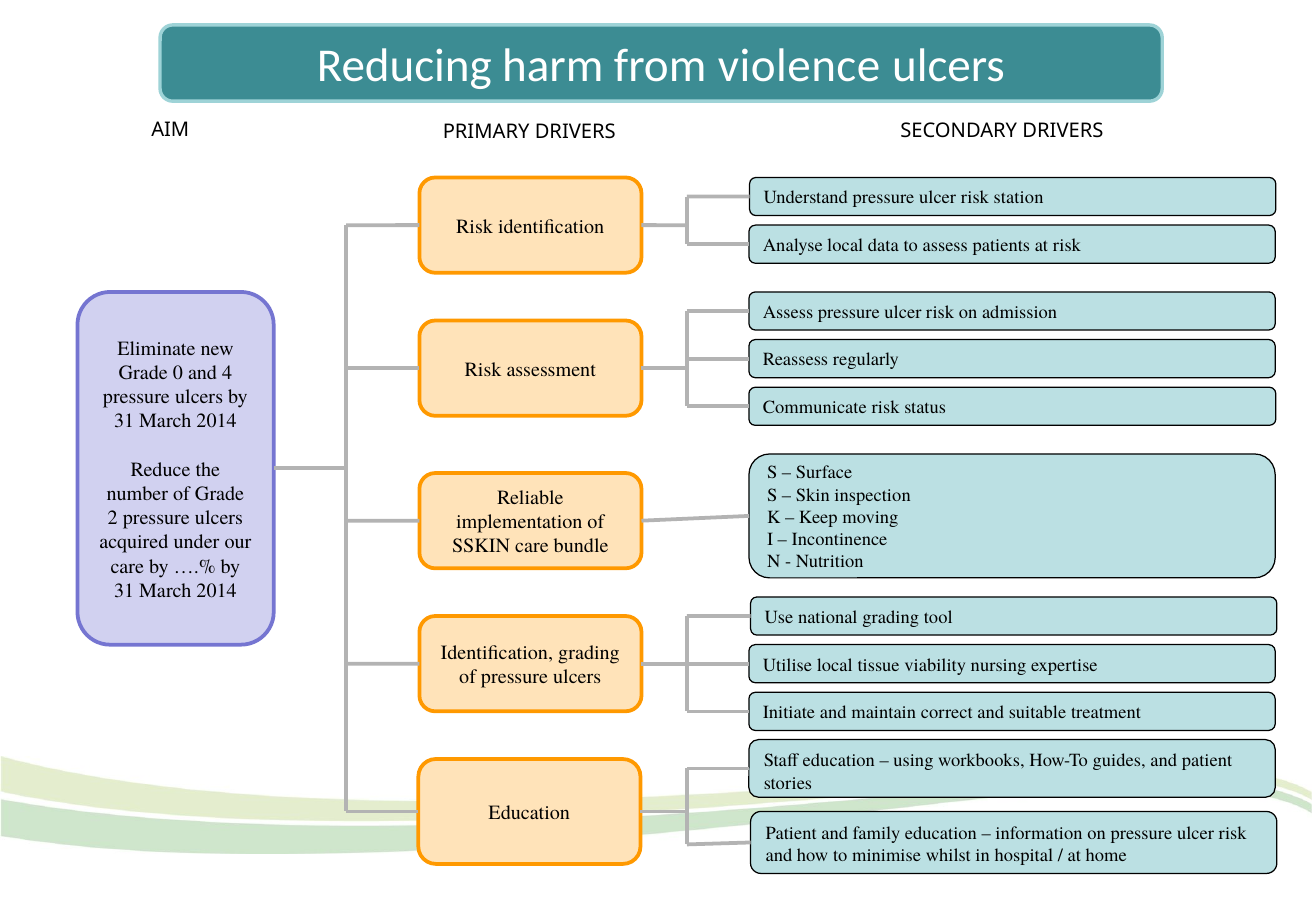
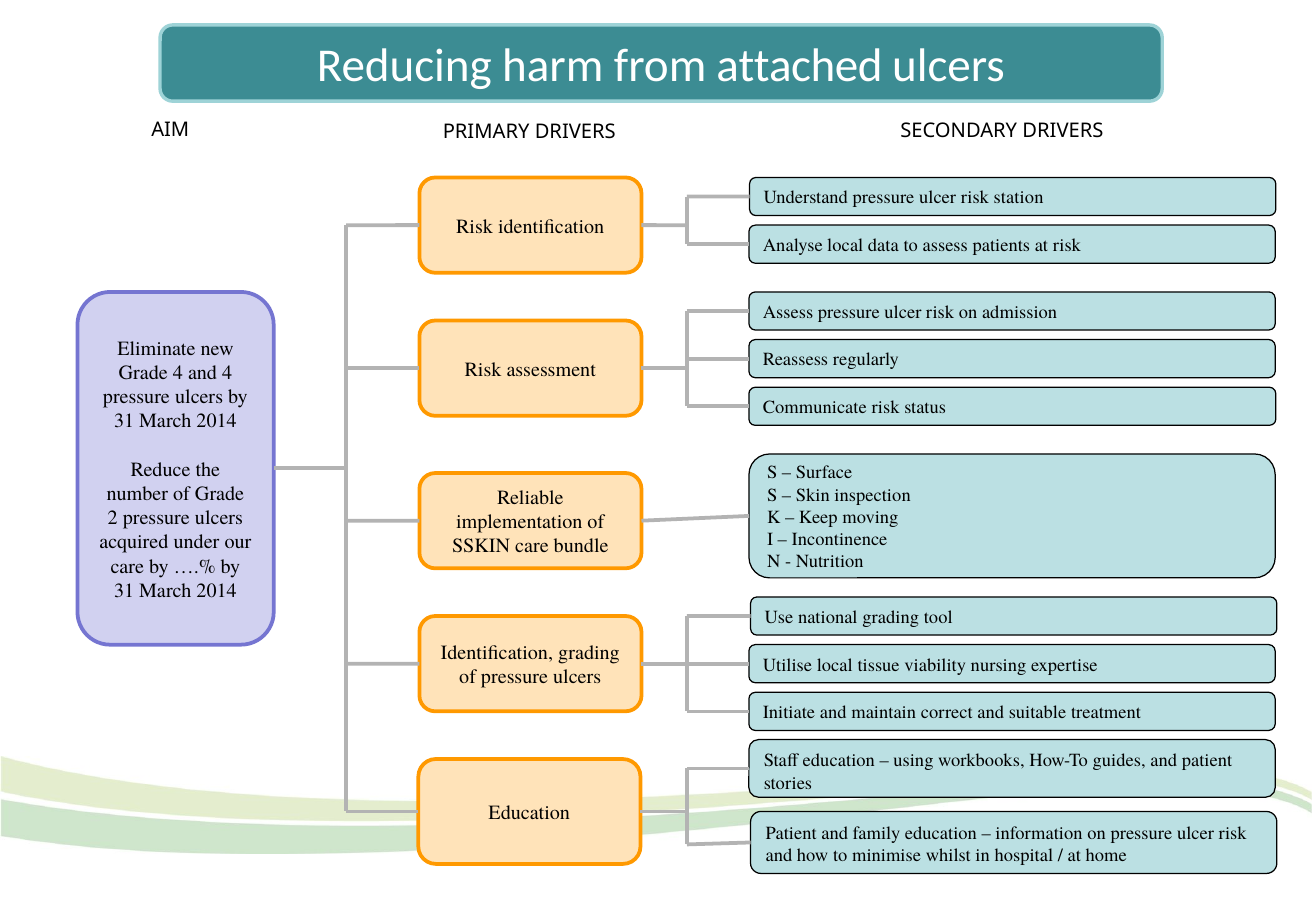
violence: violence -> attached
Grade 0: 0 -> 4
